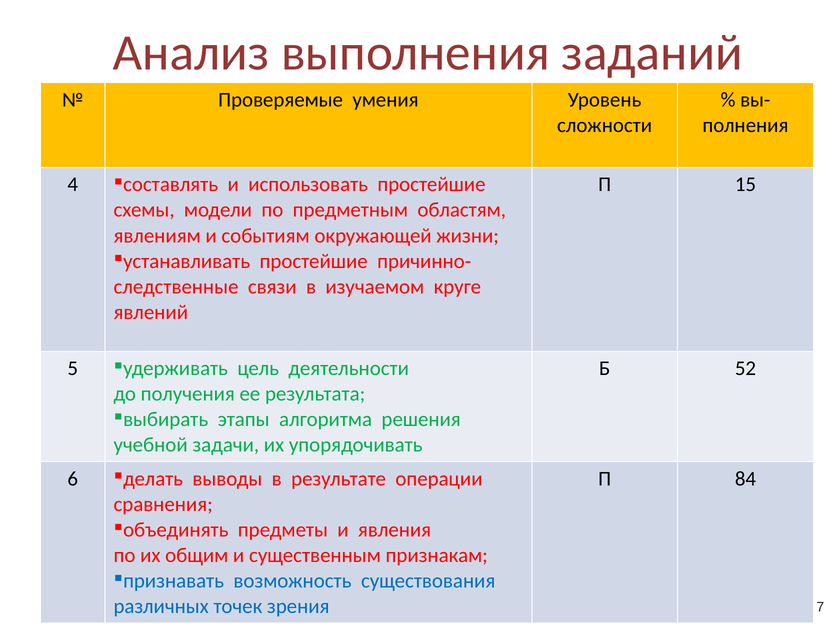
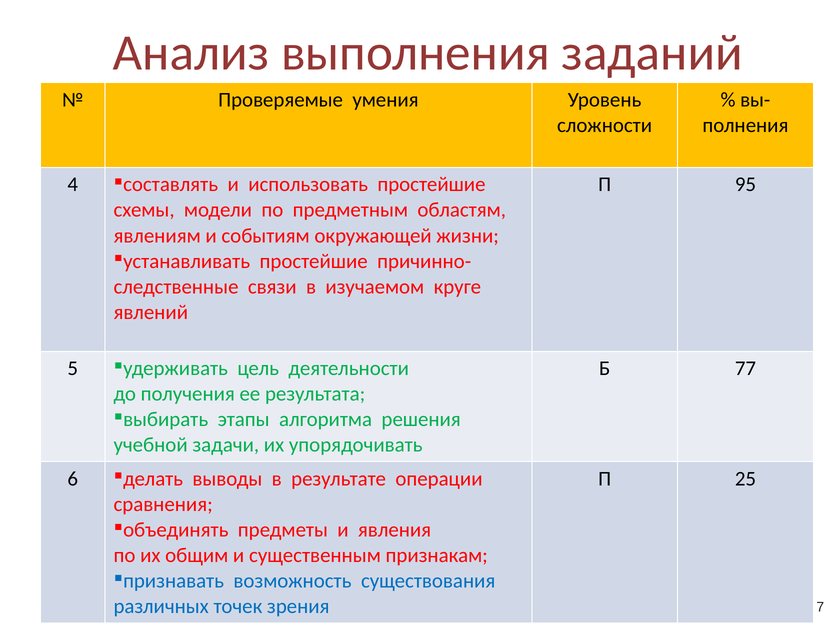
15: 15 -> 95
52: 52 -> 77
84: 84 -> 25
